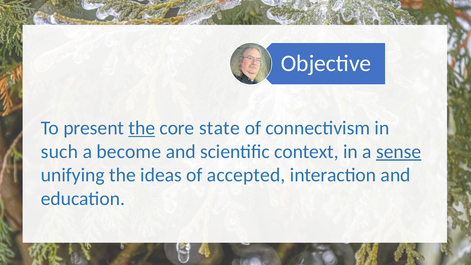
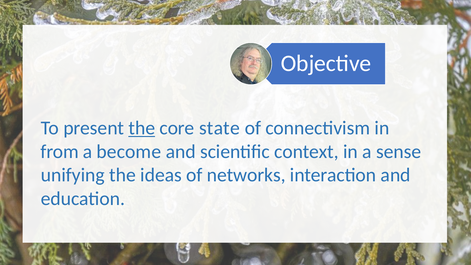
such: such -> from
sense underline: present -> none
accepted: accepted -> networks
